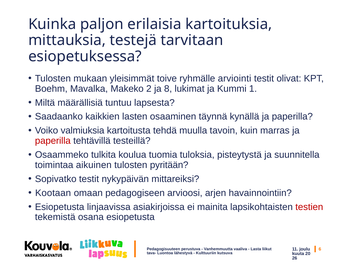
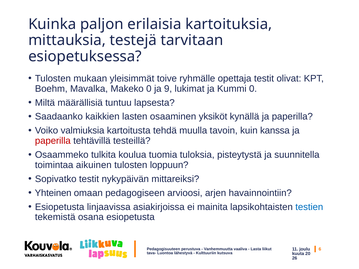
arviointi: arviointi -> opettaja
Makeko 2: 2 -> 0
8: 8 -> 9
Kummi 1: 1 -> 0
täynnä: täynnä -> yksiköt
marras: marras -> kanssa
pyritään: pyritään -> loppuun
Kootaan: Kootaan -> Yhteinen
testien colour: red -> blue
